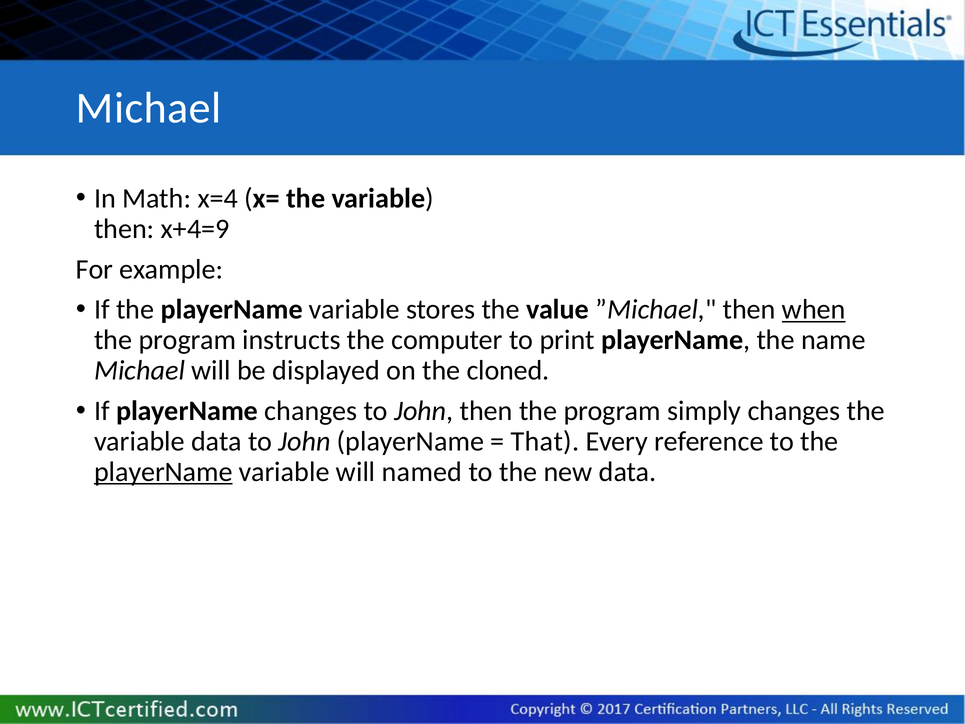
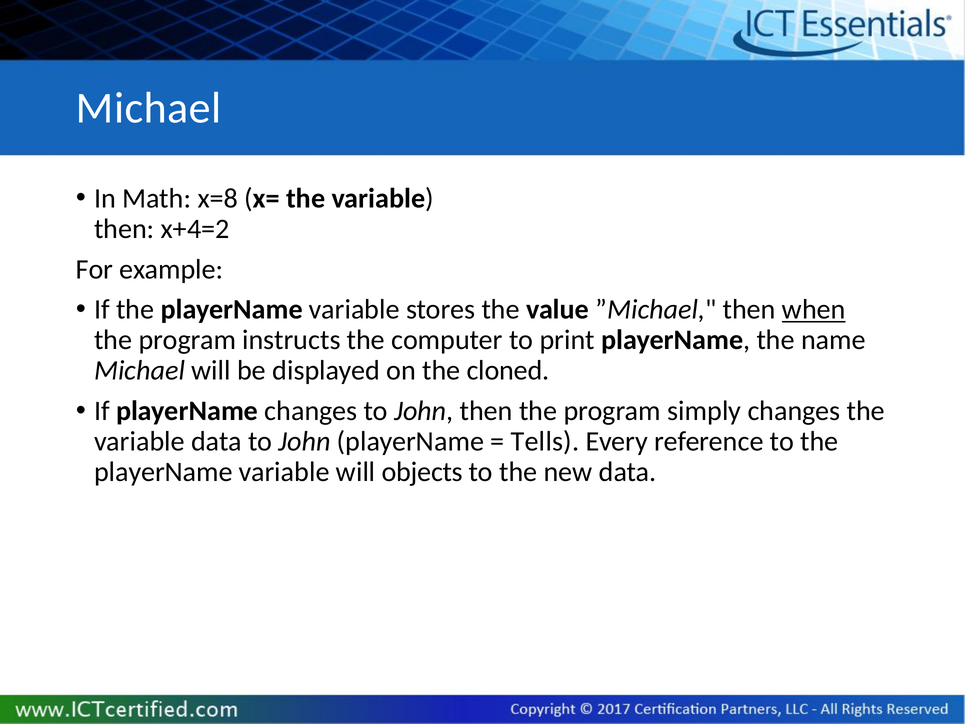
x=4: x=4 -> x=8
x+4=9: x+4=9 -> x+4=2
That: That -> Tells
playerName at (163, 472) underline: present -> none
named: named -> objects
